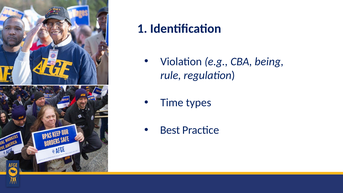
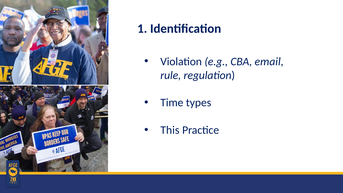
being: being -> email
Best: Best -> This
